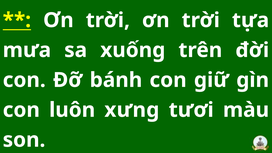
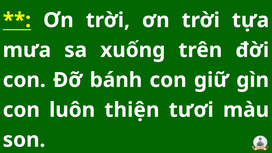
xưng: xưng -> thiện
